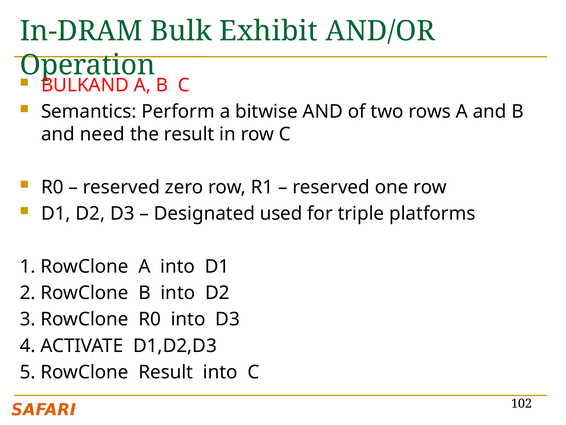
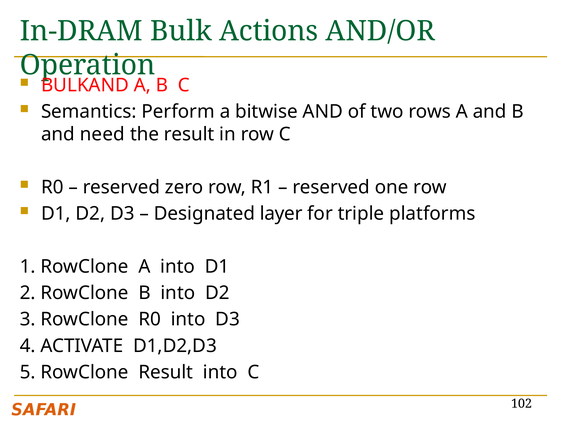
Exhibit: Exhibit -> Actions
used: used -> layer
